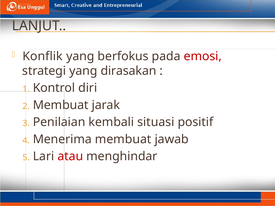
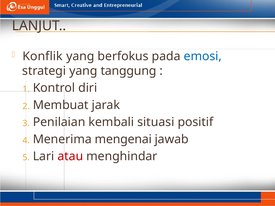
emosi colour: red -> blue
dirasakan: dirasakan -> tanggung
Menerima membuat: membuat -> mengenai
